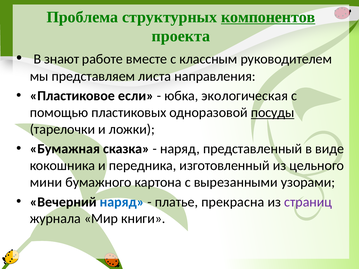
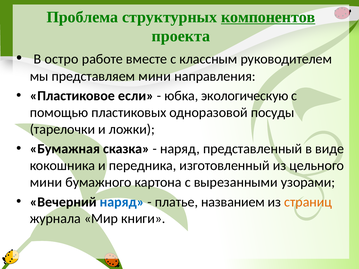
знают: знают -> остро
представляем листа: листа -> мини
экологическая: экологическая -> экологическую
посуды underline: present -> none
прекрасна: прекрасна -> названием
страниц colour: purple -> orange
